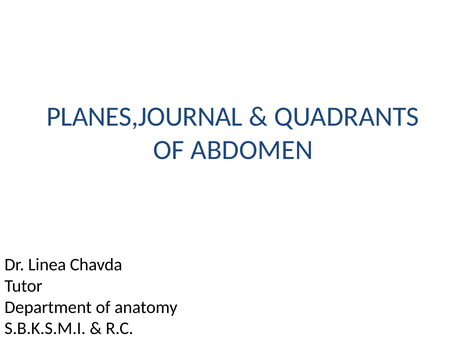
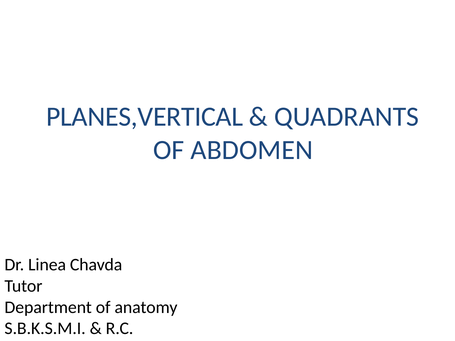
PLANES,JOURNAL: PLANES,JOURNAL -> PLANES,VERTICAL
